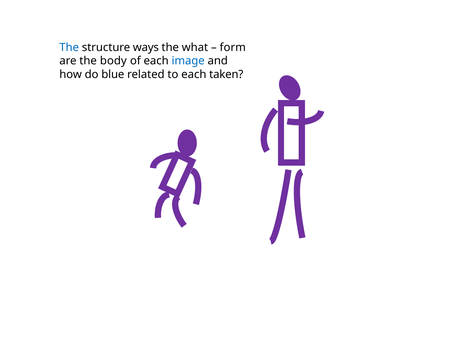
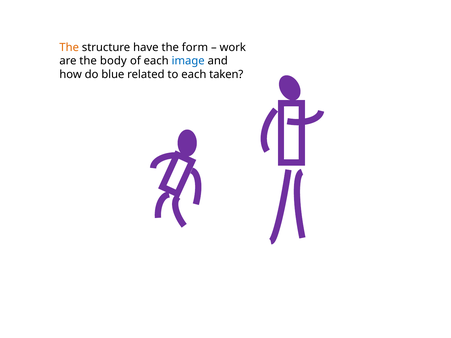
The at (69, 47) colour: blue -> orange
ways: ways -> have
what: what -> form
form: form -> work
